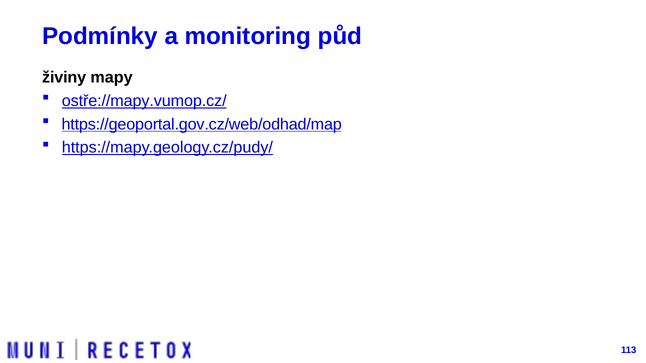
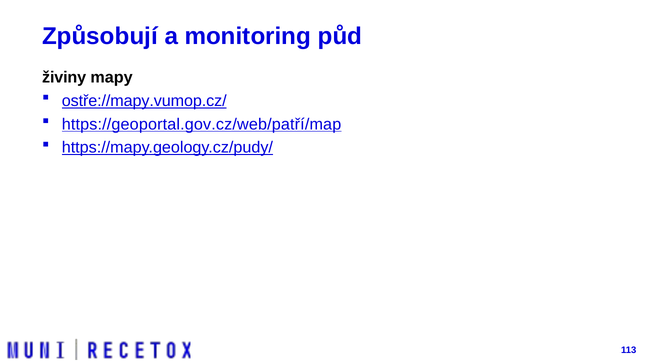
Podmínky: Podmínky -> Způsobují
https://geoportal.gov.cz/web/odhad/map: https://geoportal.gov.cz/web/odhad/map -> https://geoportal.gov.cz/web/patří/map
